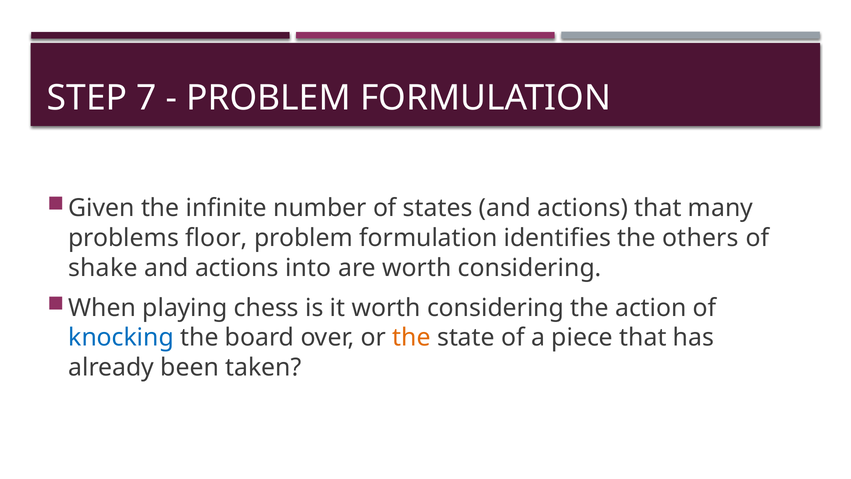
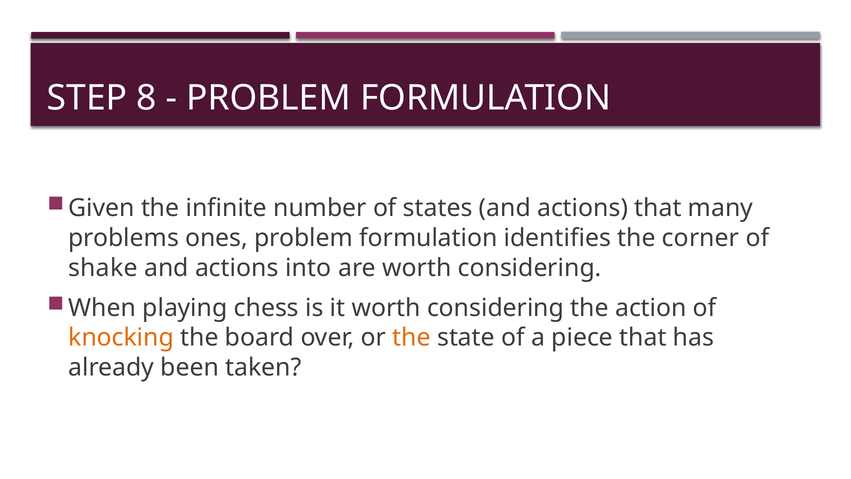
7: 7 -> 8
floor: floor -> ones
others: others -> corner
knocking colour: blue -> orange
